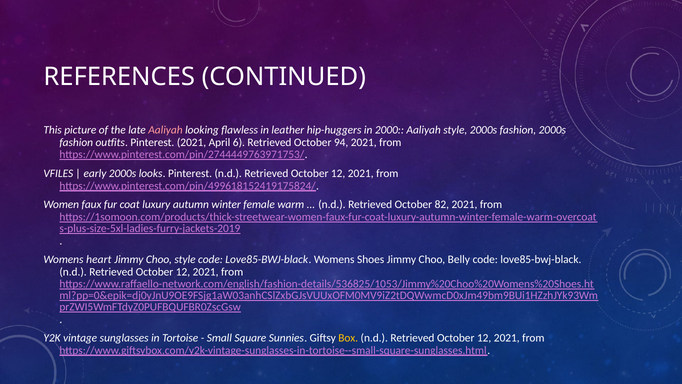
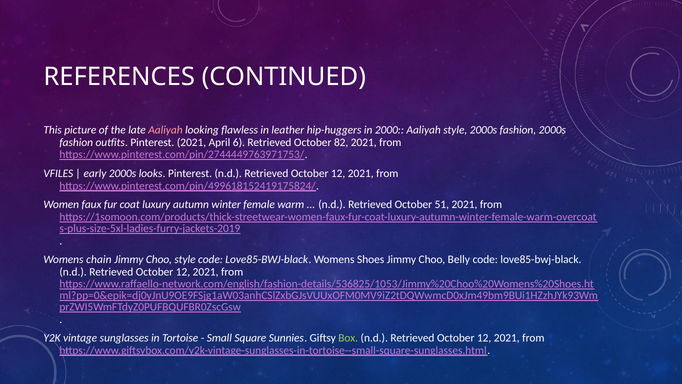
94: 94 -> 82
82: 82 -> 51
heart: heart -> chain
Box colour: yellow -> light green
